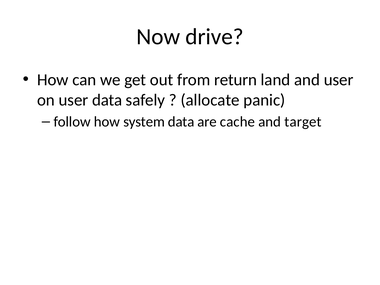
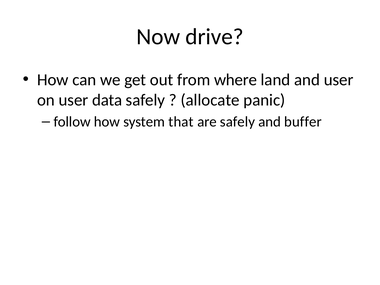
return: return -> where
system data: data -> that
are cache: cache -> safely
target: target -> buffer
